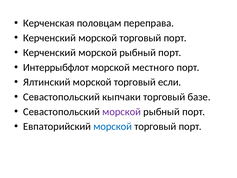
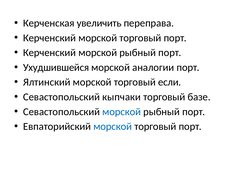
половцам: половцам -> увеличить
Интеррыбфлот: Интеррыбфлот -> Ухудшившейся
местного: местного -> аналогии
морской at (122, 112) colour: purple -> blue
